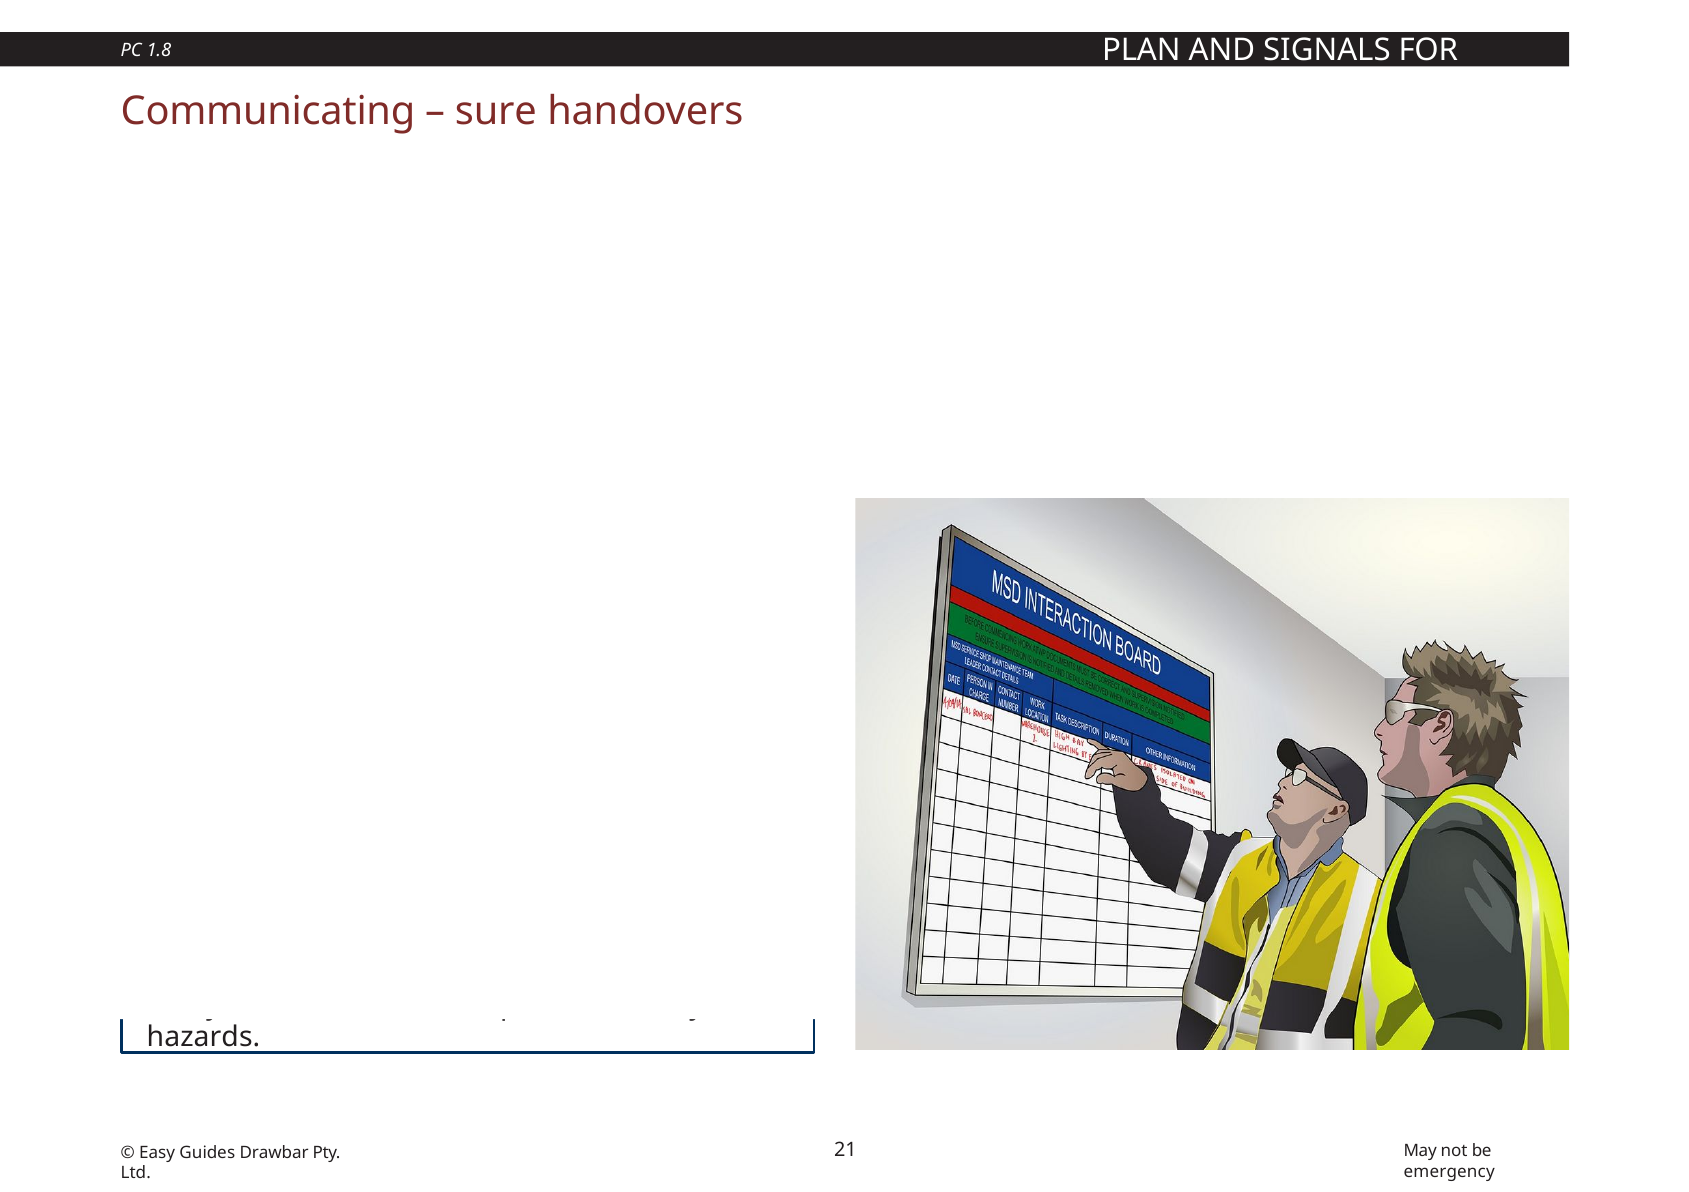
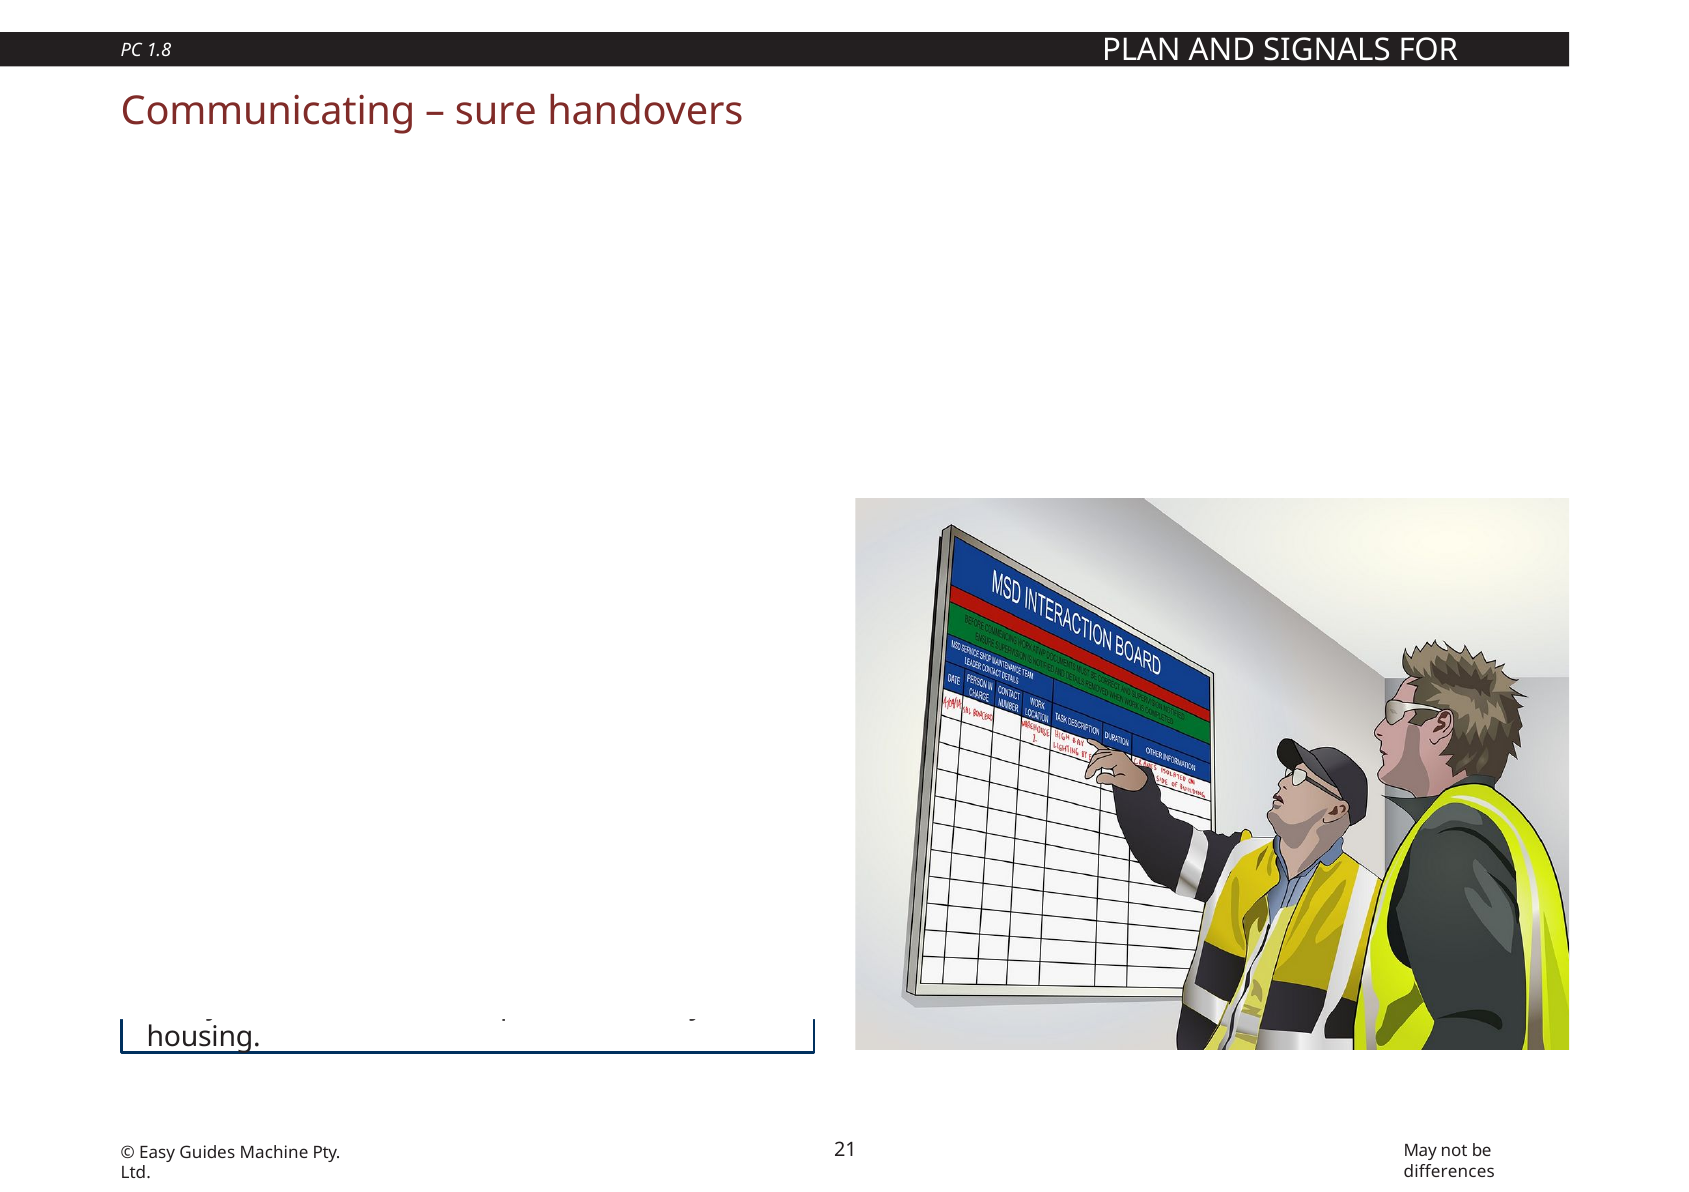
hazards: hazards -> housing
Drawbar: Drawbar -> Machine
emergency at (1449, 1172): emergency -> differences
